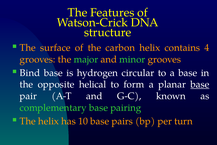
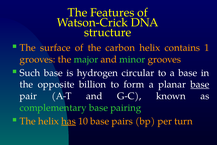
4: 4 -> 1
Bind: Bind -> Such
helical: helical -> billion
has underline: none -> present
